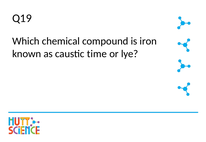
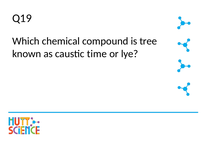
iron: iron -> tree
